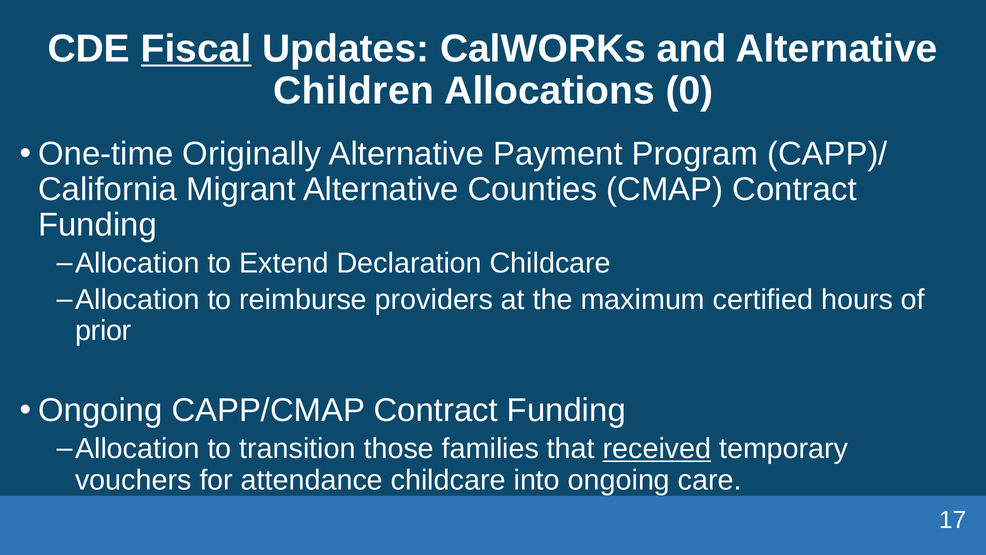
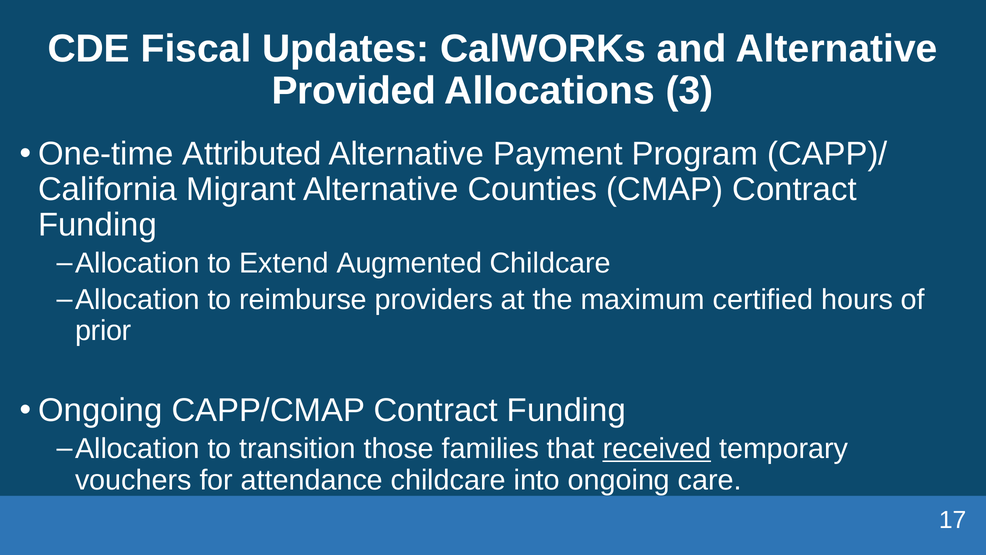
Fiscal underline: present -> none
Children: Children -> Provided
0: 0 -> 3
Originally: Originally -> Attributed
Declaration: Declaration -> Augmented
